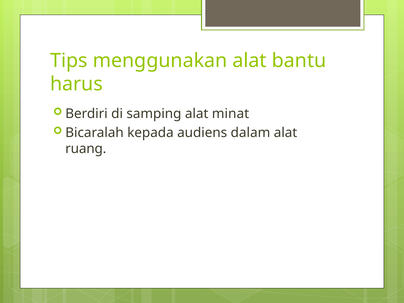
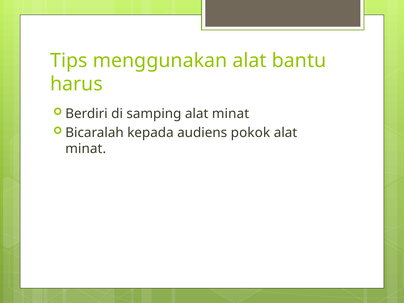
dalam: dalam -> pokok
ruang at (86, 149): ruang -> minat
